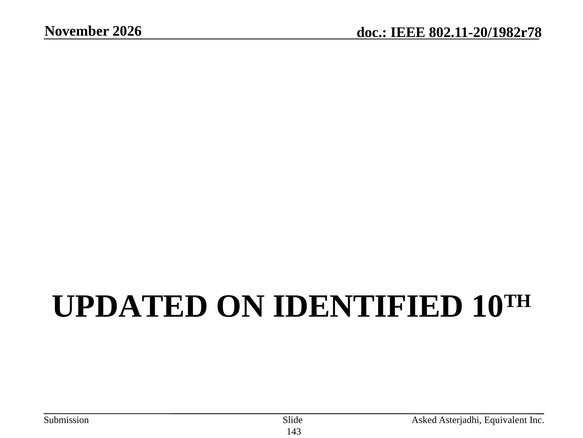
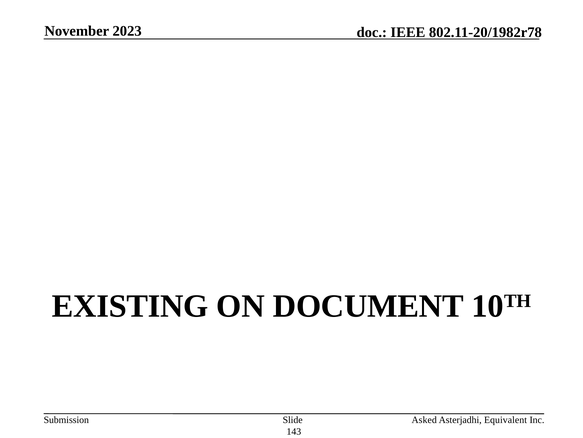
2026: 2026 -> 2023
UPDATED: UPDATED -> EXISTING
IDENTIFIED: IDENTIFIED -> DOCUMENT
